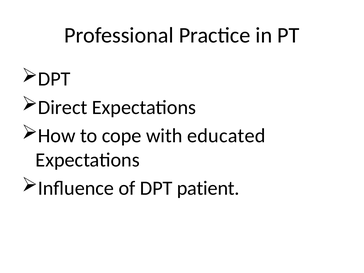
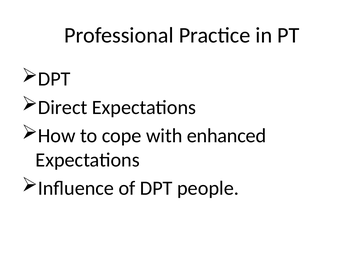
educated: educated -> enhanced
patient: patient -> people
